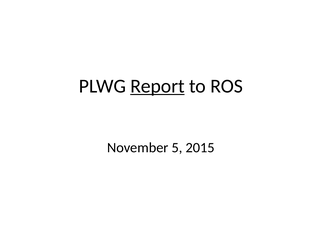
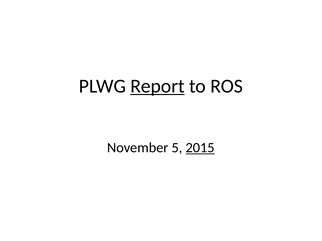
2015 underline: none -> present
